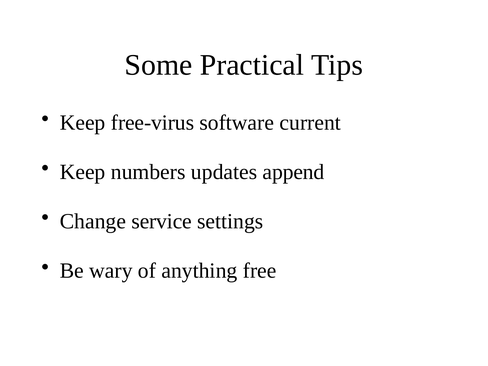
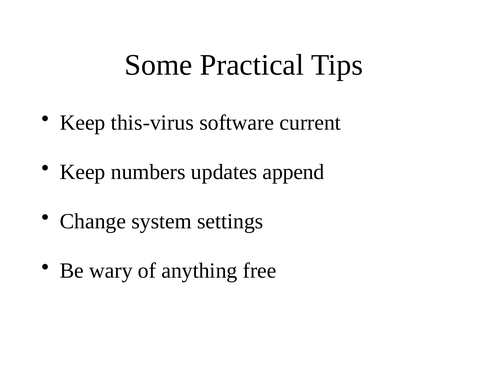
free-virus: free-virus -> this-virus
service: service -> system
